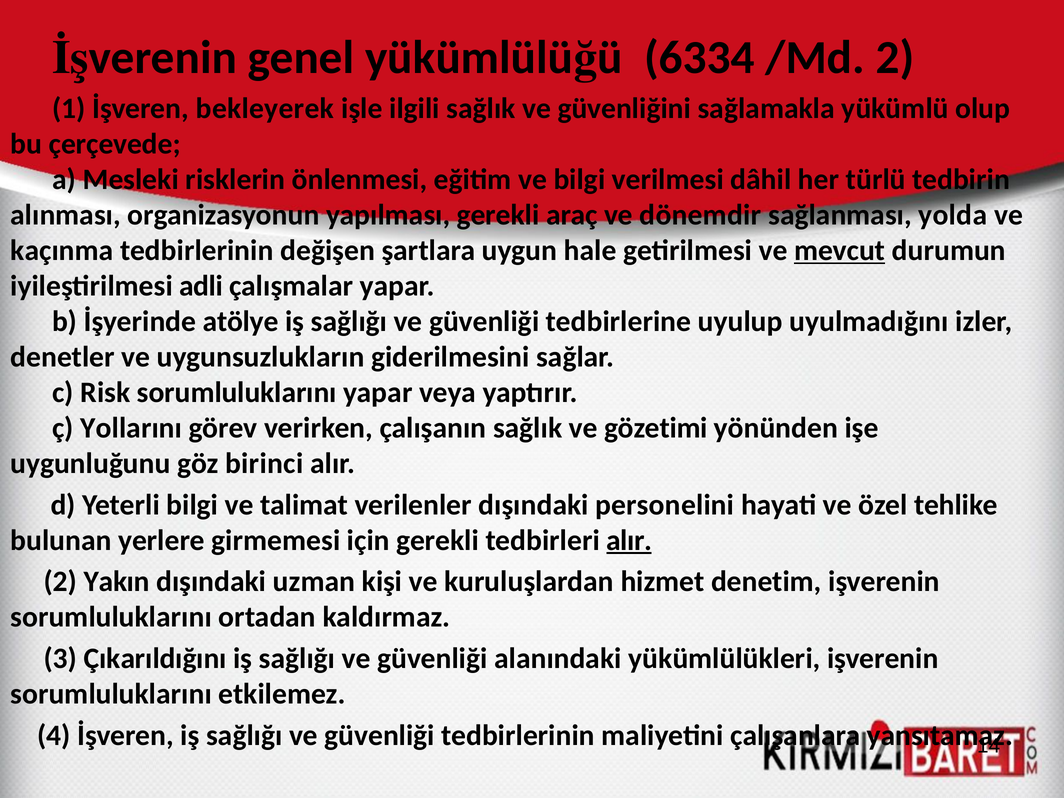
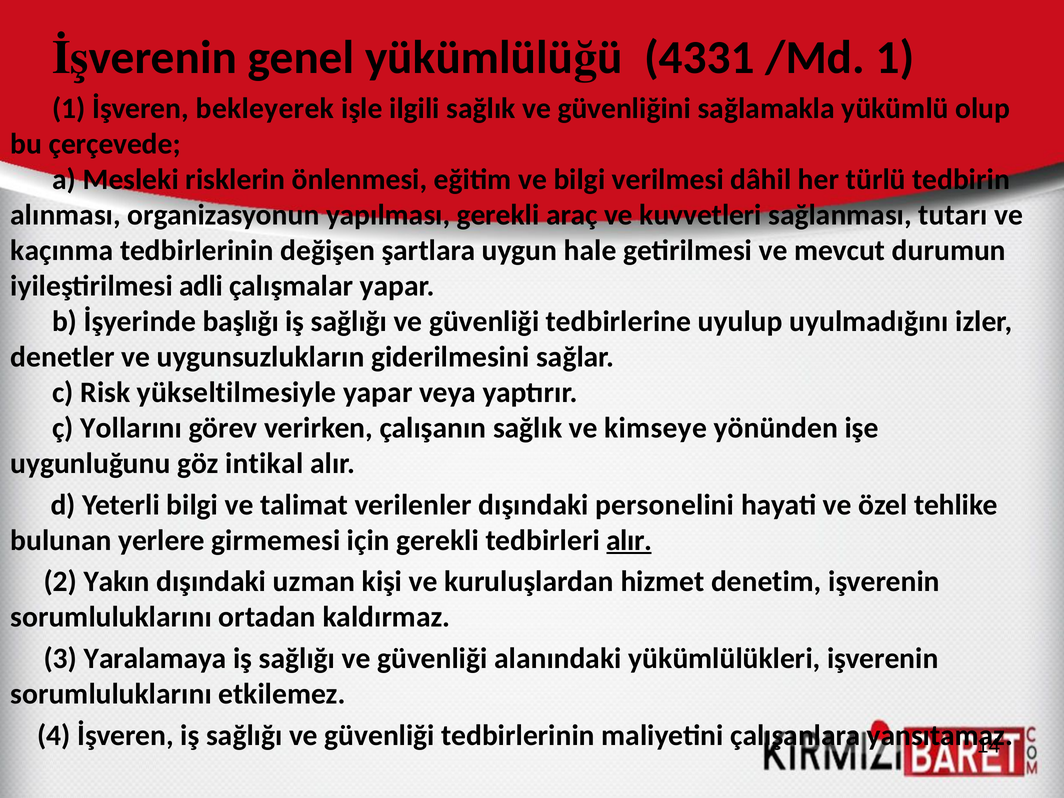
6334: 6334 -> 4331
/Md 2: 2 -> 1
dönemdir: dönemdir -> kuvvetleri
yolda: yolda -> tutarı
mevcut underline: present -> none
atölye: atölye -> başlığı
Risk sorumluluklarını: sorumluluklarını -> yükseltilmesiyle
gözetimi: gözetimi -> kimseye
birinci: birinci -> intikal
Çıkarıldığını: Çıkarıldığını -> Yaralamaya
